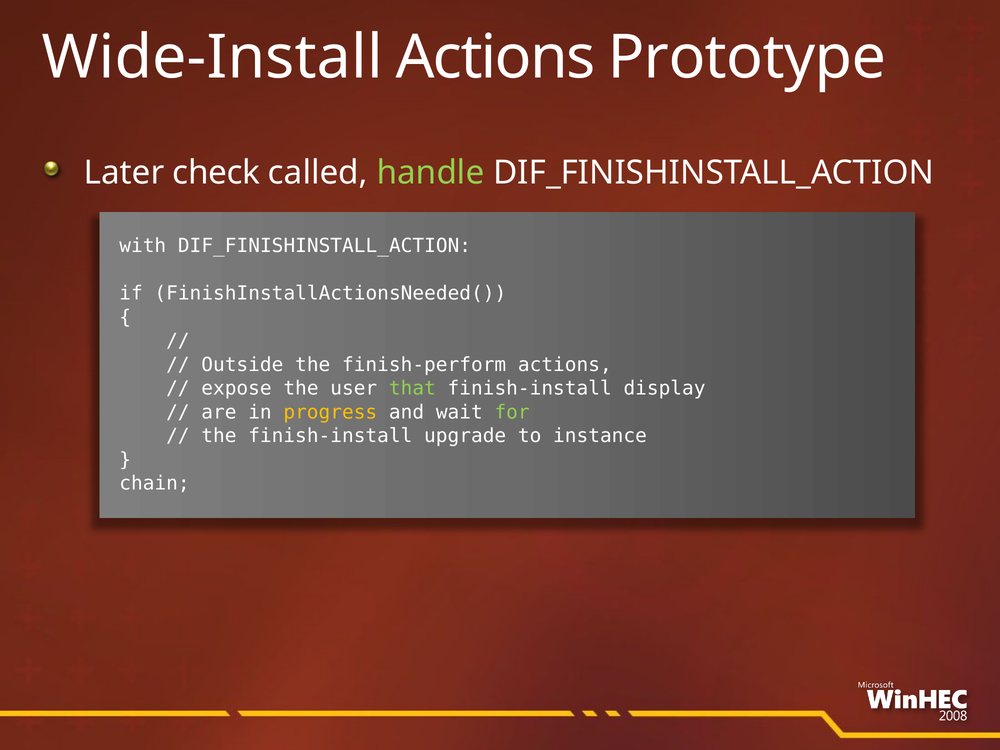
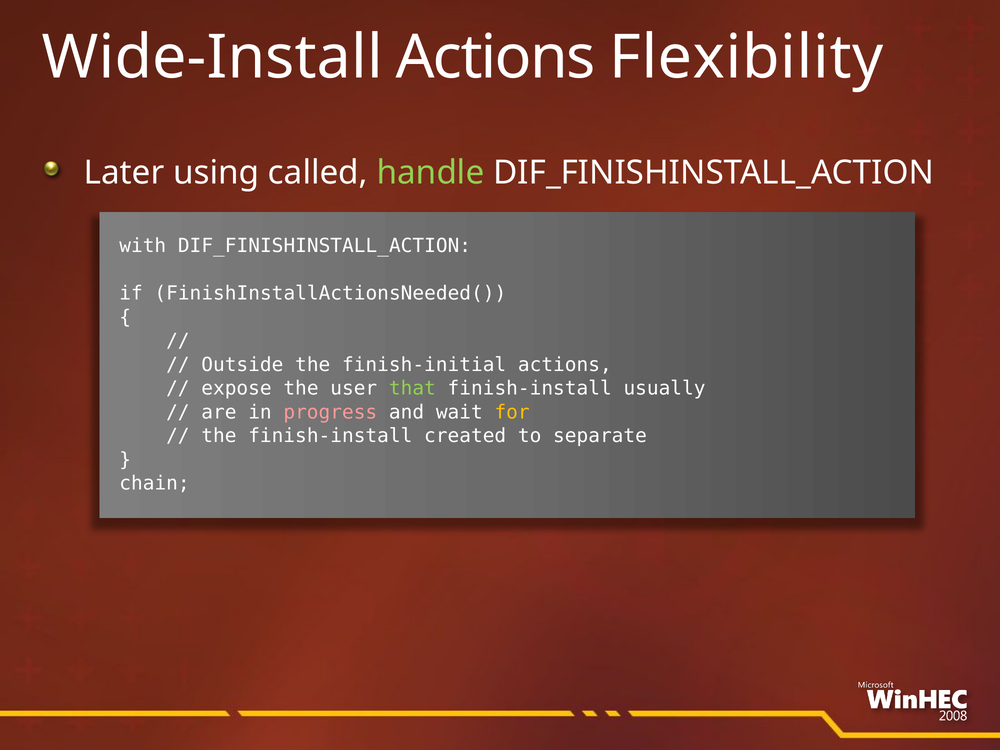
Prototype: Prototype -> Flexibility
check: check -> using
finish-perform: finish-perform -> finish-initial
display: display -> usually
progress colour: yellow -> pink
for colour: light green -> yellow
upgrade: upgrade -> created
instance: instance -> separate
